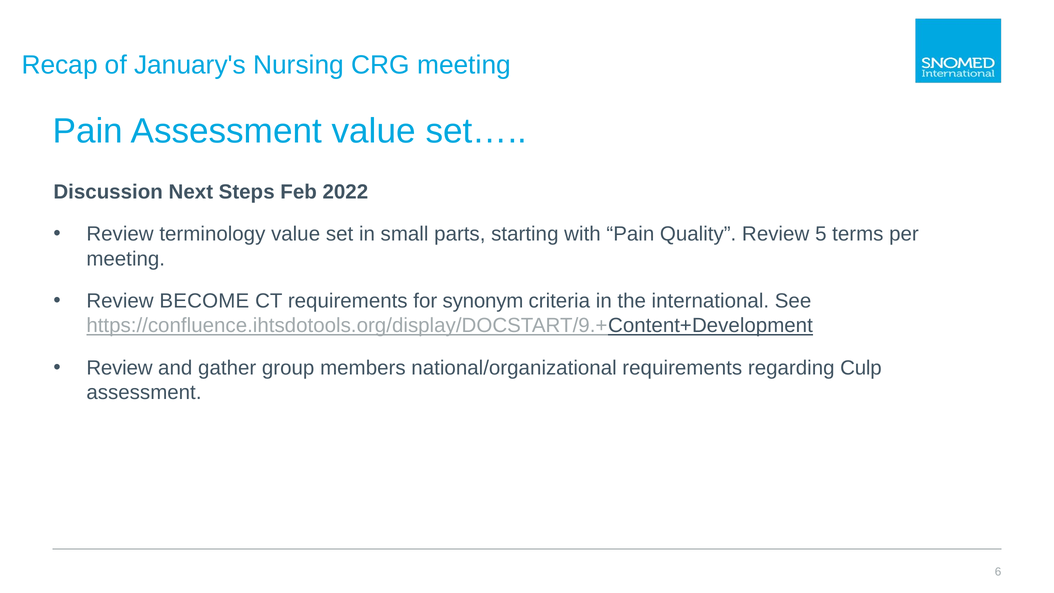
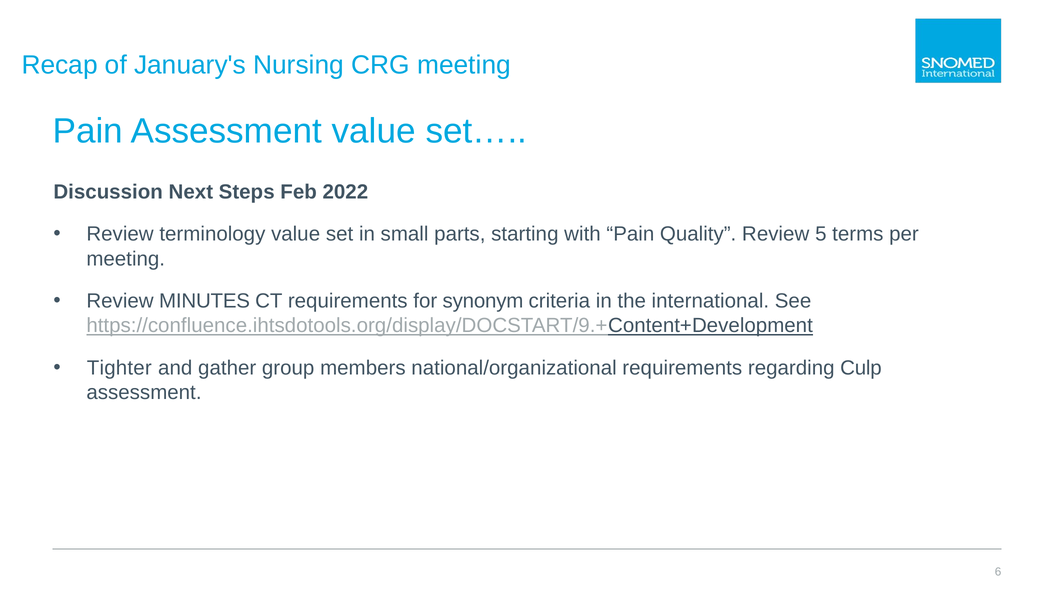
BECOME: BECOME -> MINUTES
Review at (119, 368): Review -> Tighter
